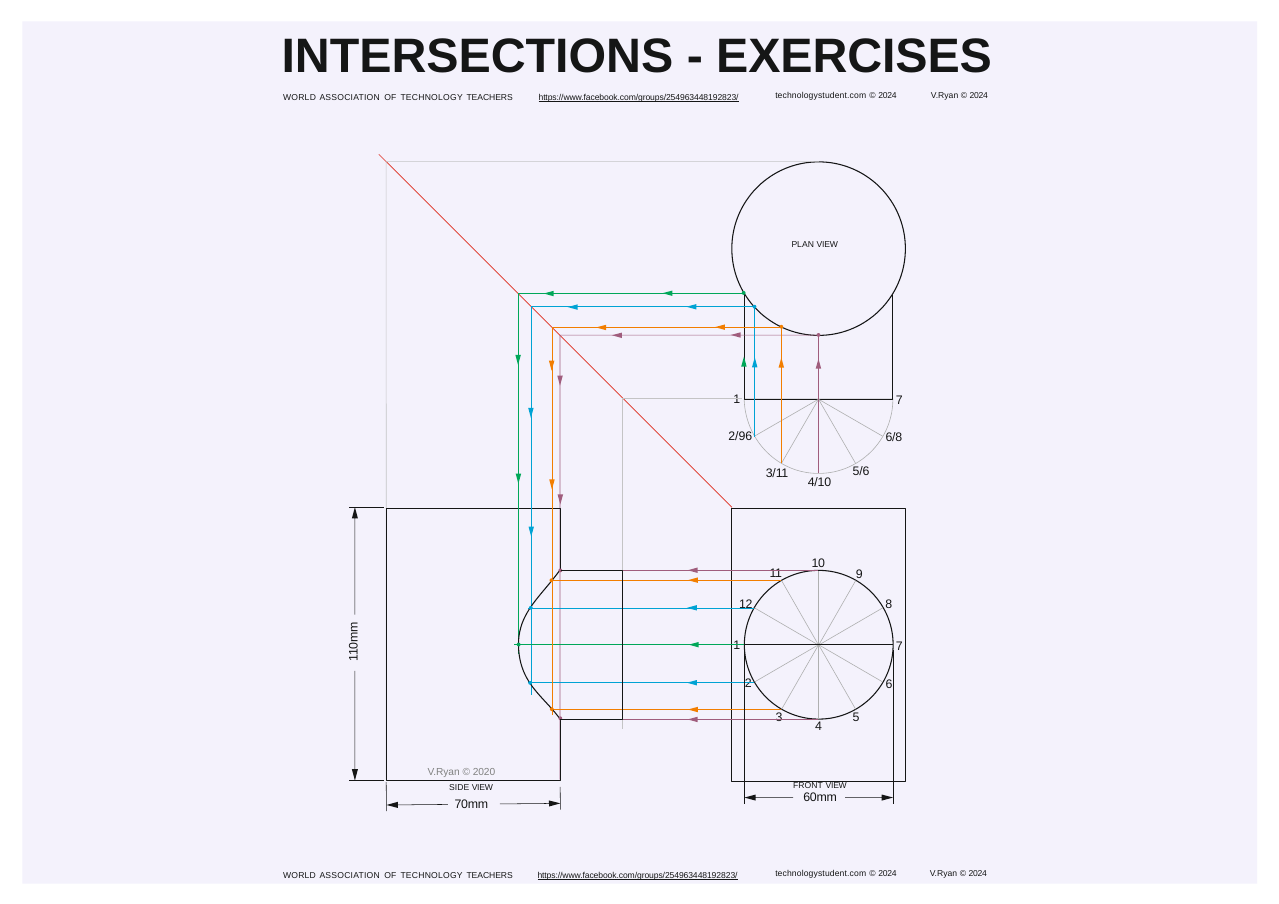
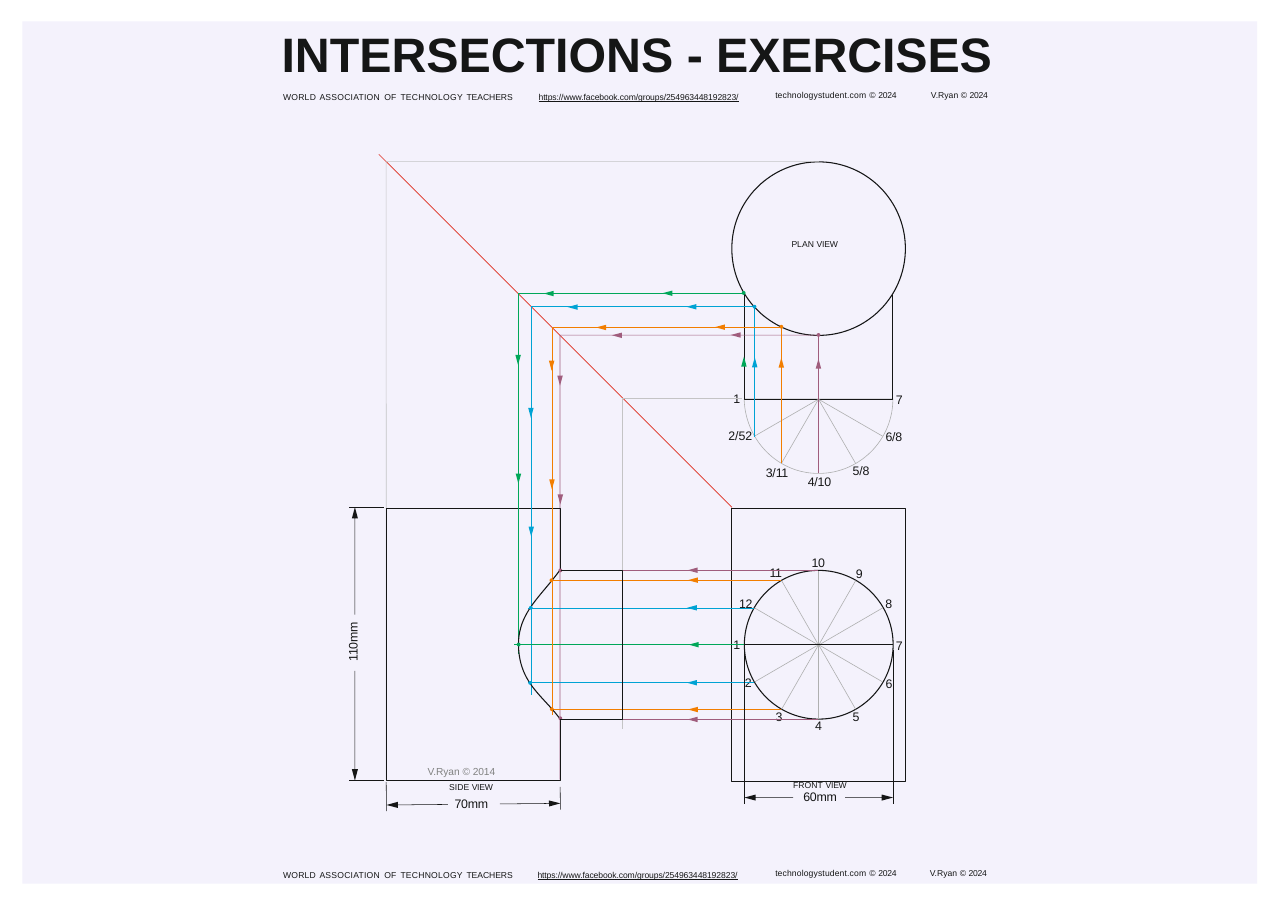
2/96: 2/96 -> 2/52
5/6: 5/6 -> 5/8
2020: 2020 -> 2014
